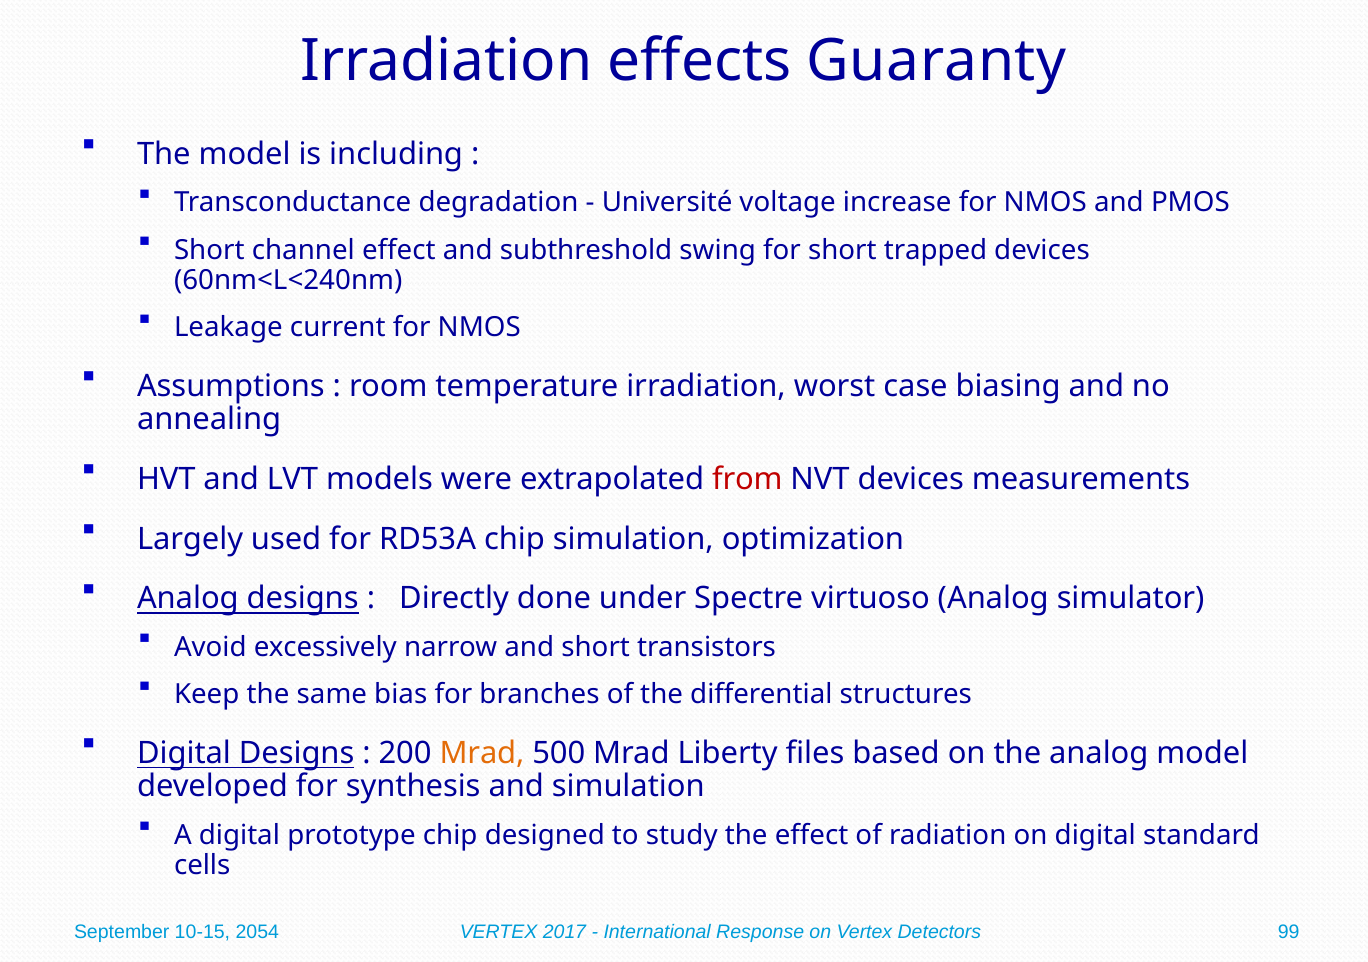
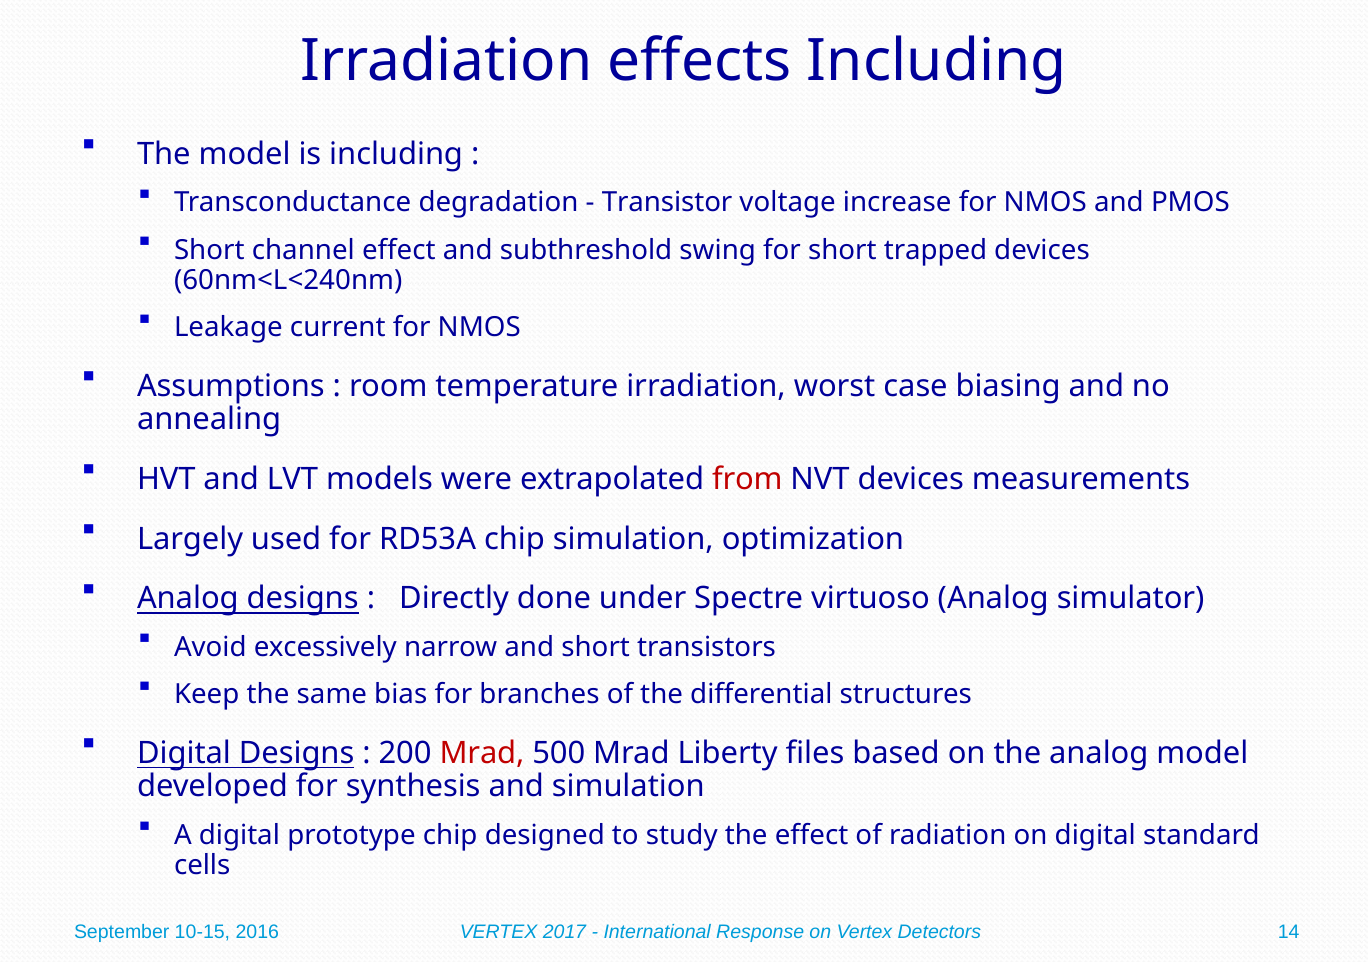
effects Guaranty: Guaranty -> Including
Université: Université -> Transistor
Mrad at (482, 754) colour: orange -> red
2054: 2054 -> 2016
99: 99 -> 14
